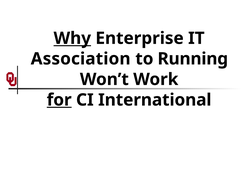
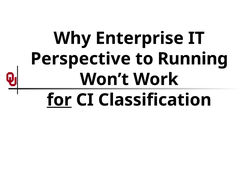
Why underline: present -> none
Association: Association -> Perspective
International: International -> Classification
